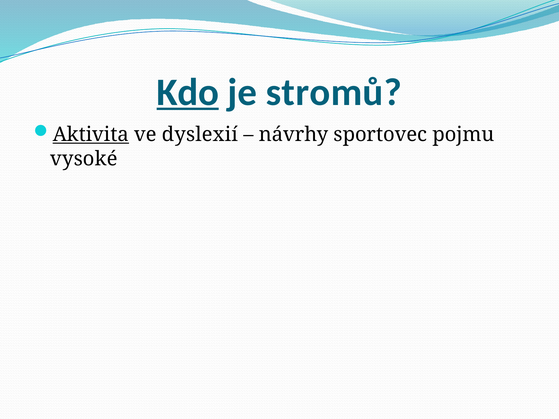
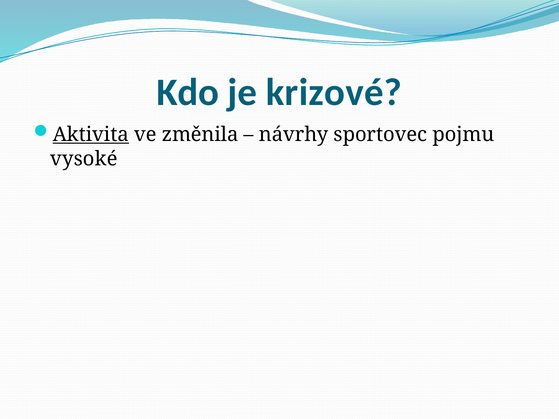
Kdo underline: present -> none
stromů: stromů -> krizové
dyslexií: dyslexií -> změnila
